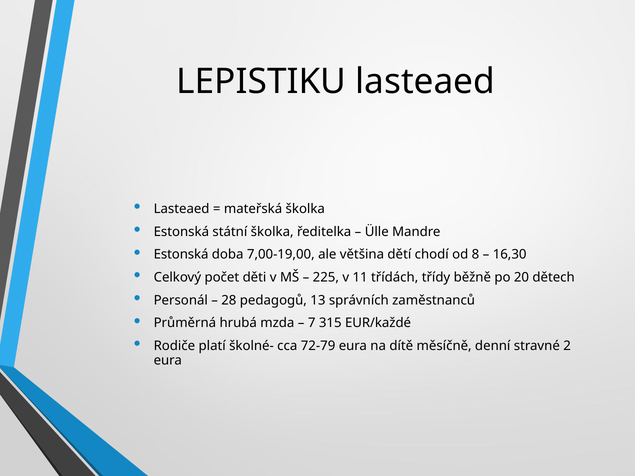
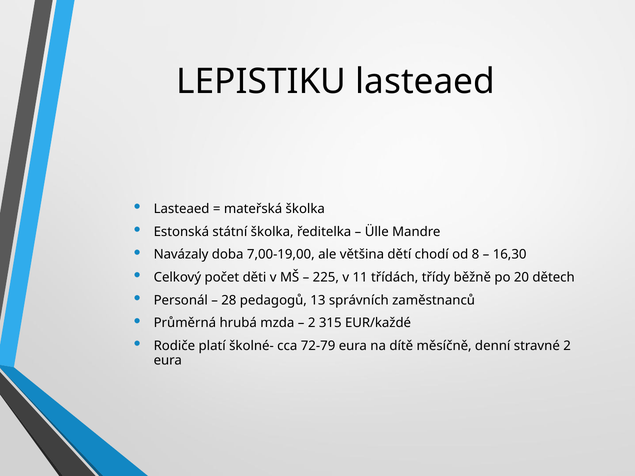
Estonská at (181, 255): Estonská -> Navázaly
7 at (312, 323): 7 -> 2
